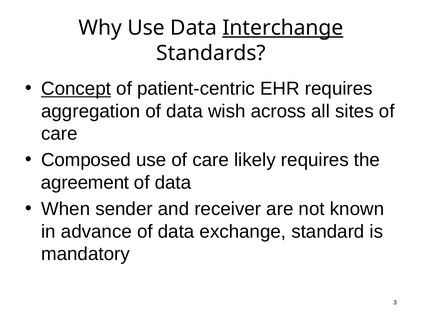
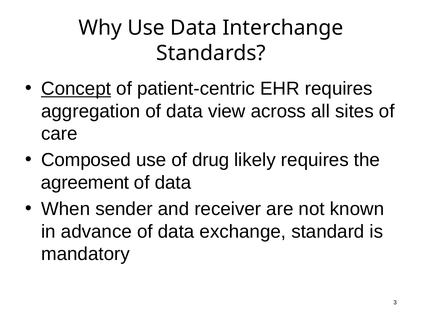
Interchange underline: present -> none
wish: wish -> view
use of care: care -> drug
